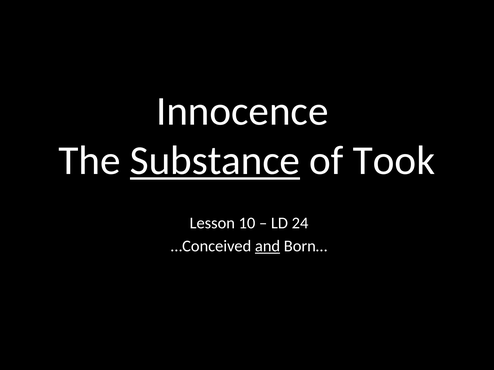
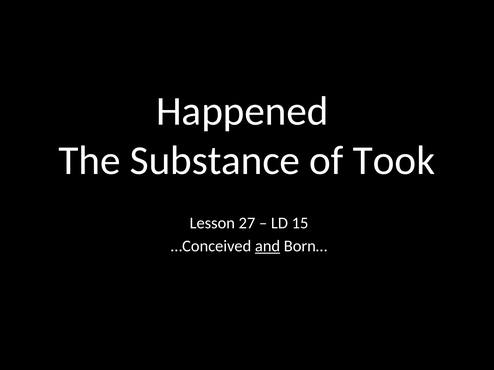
Innocence: Innocence -> Happened
Substance underline: present -> none
10: 10 -> 27
24: 24 -> 15
